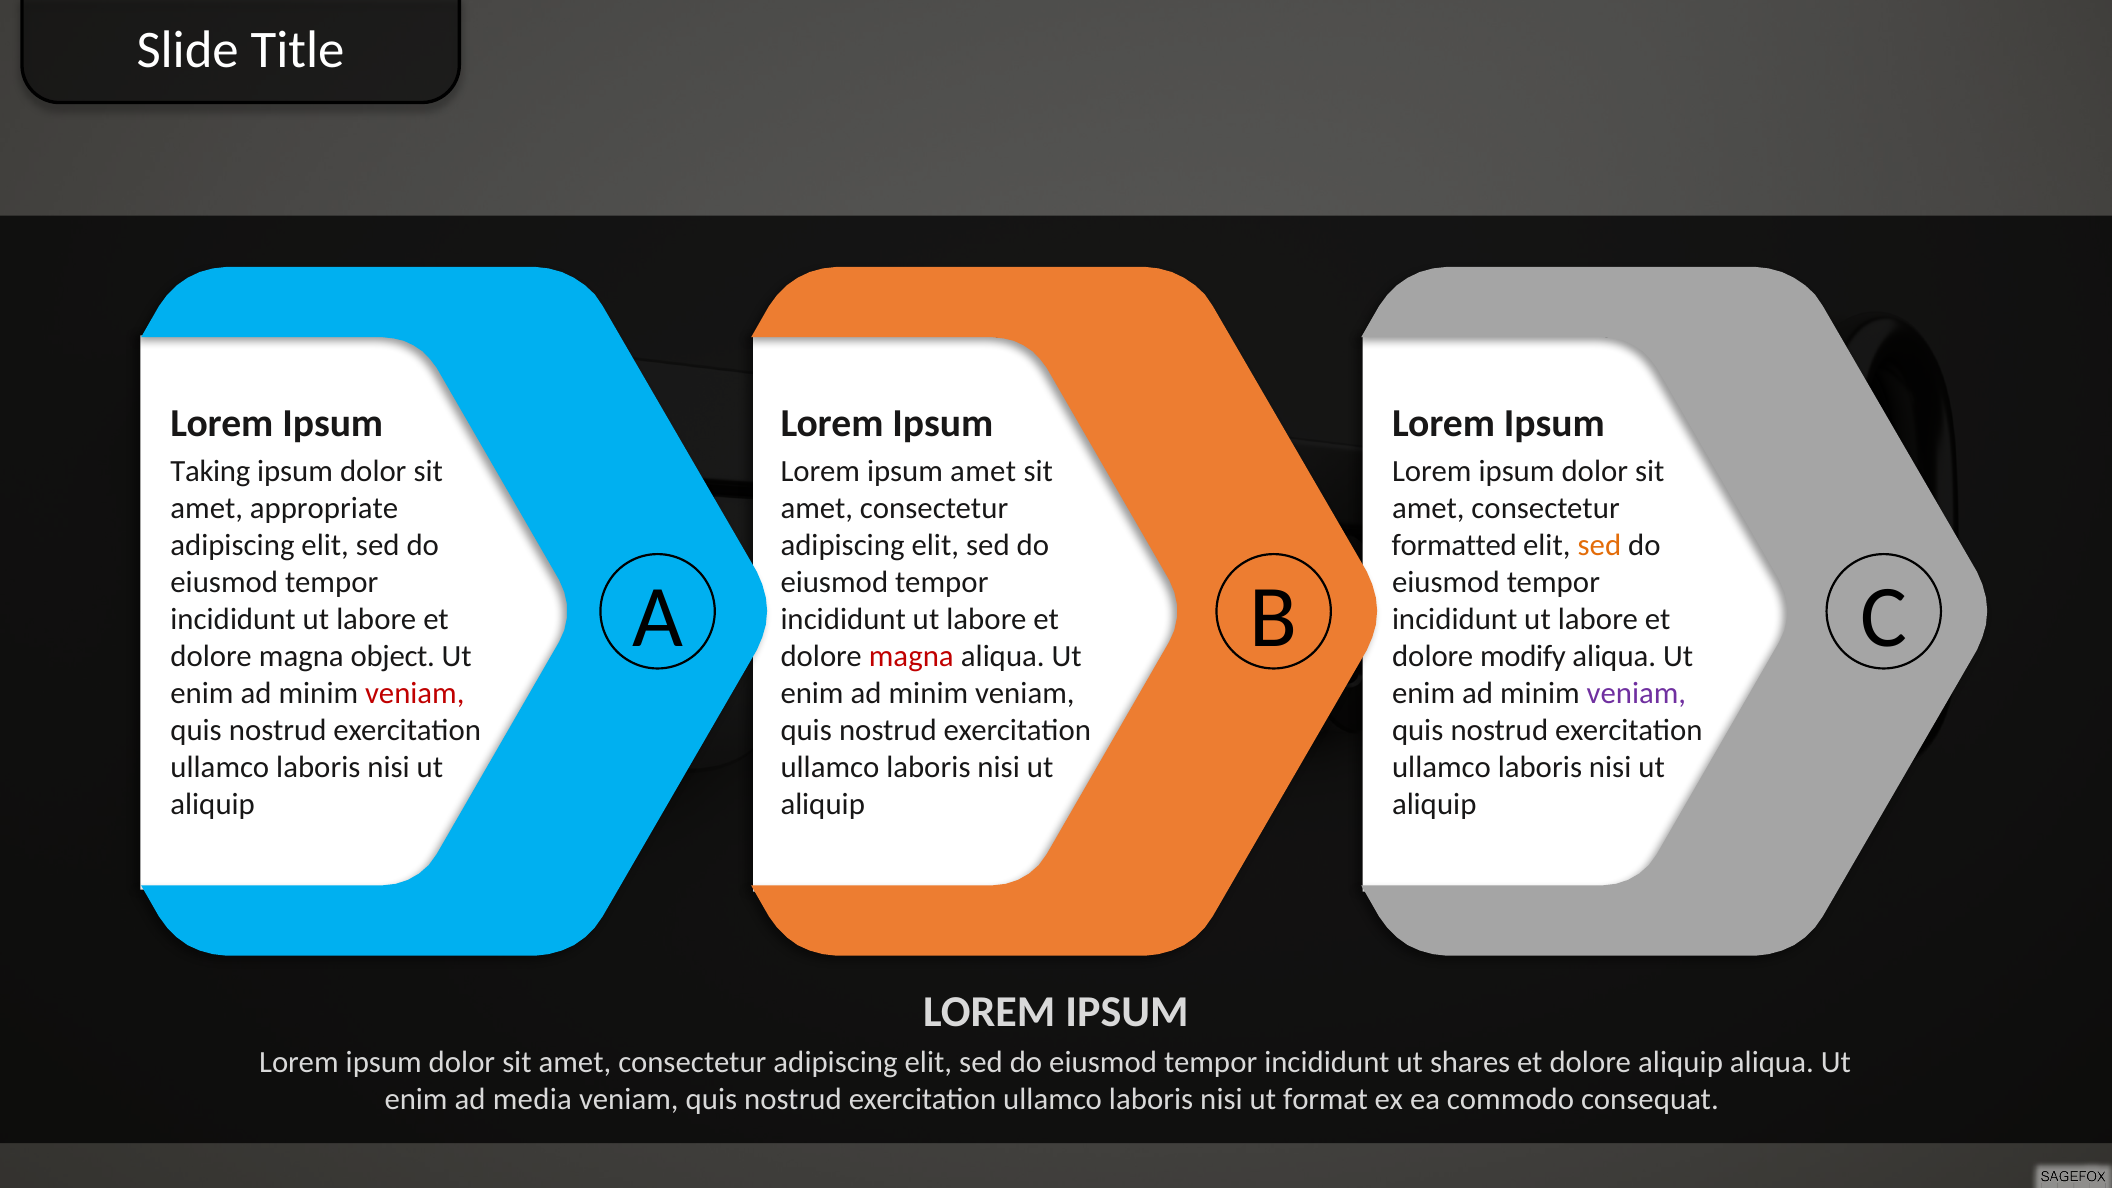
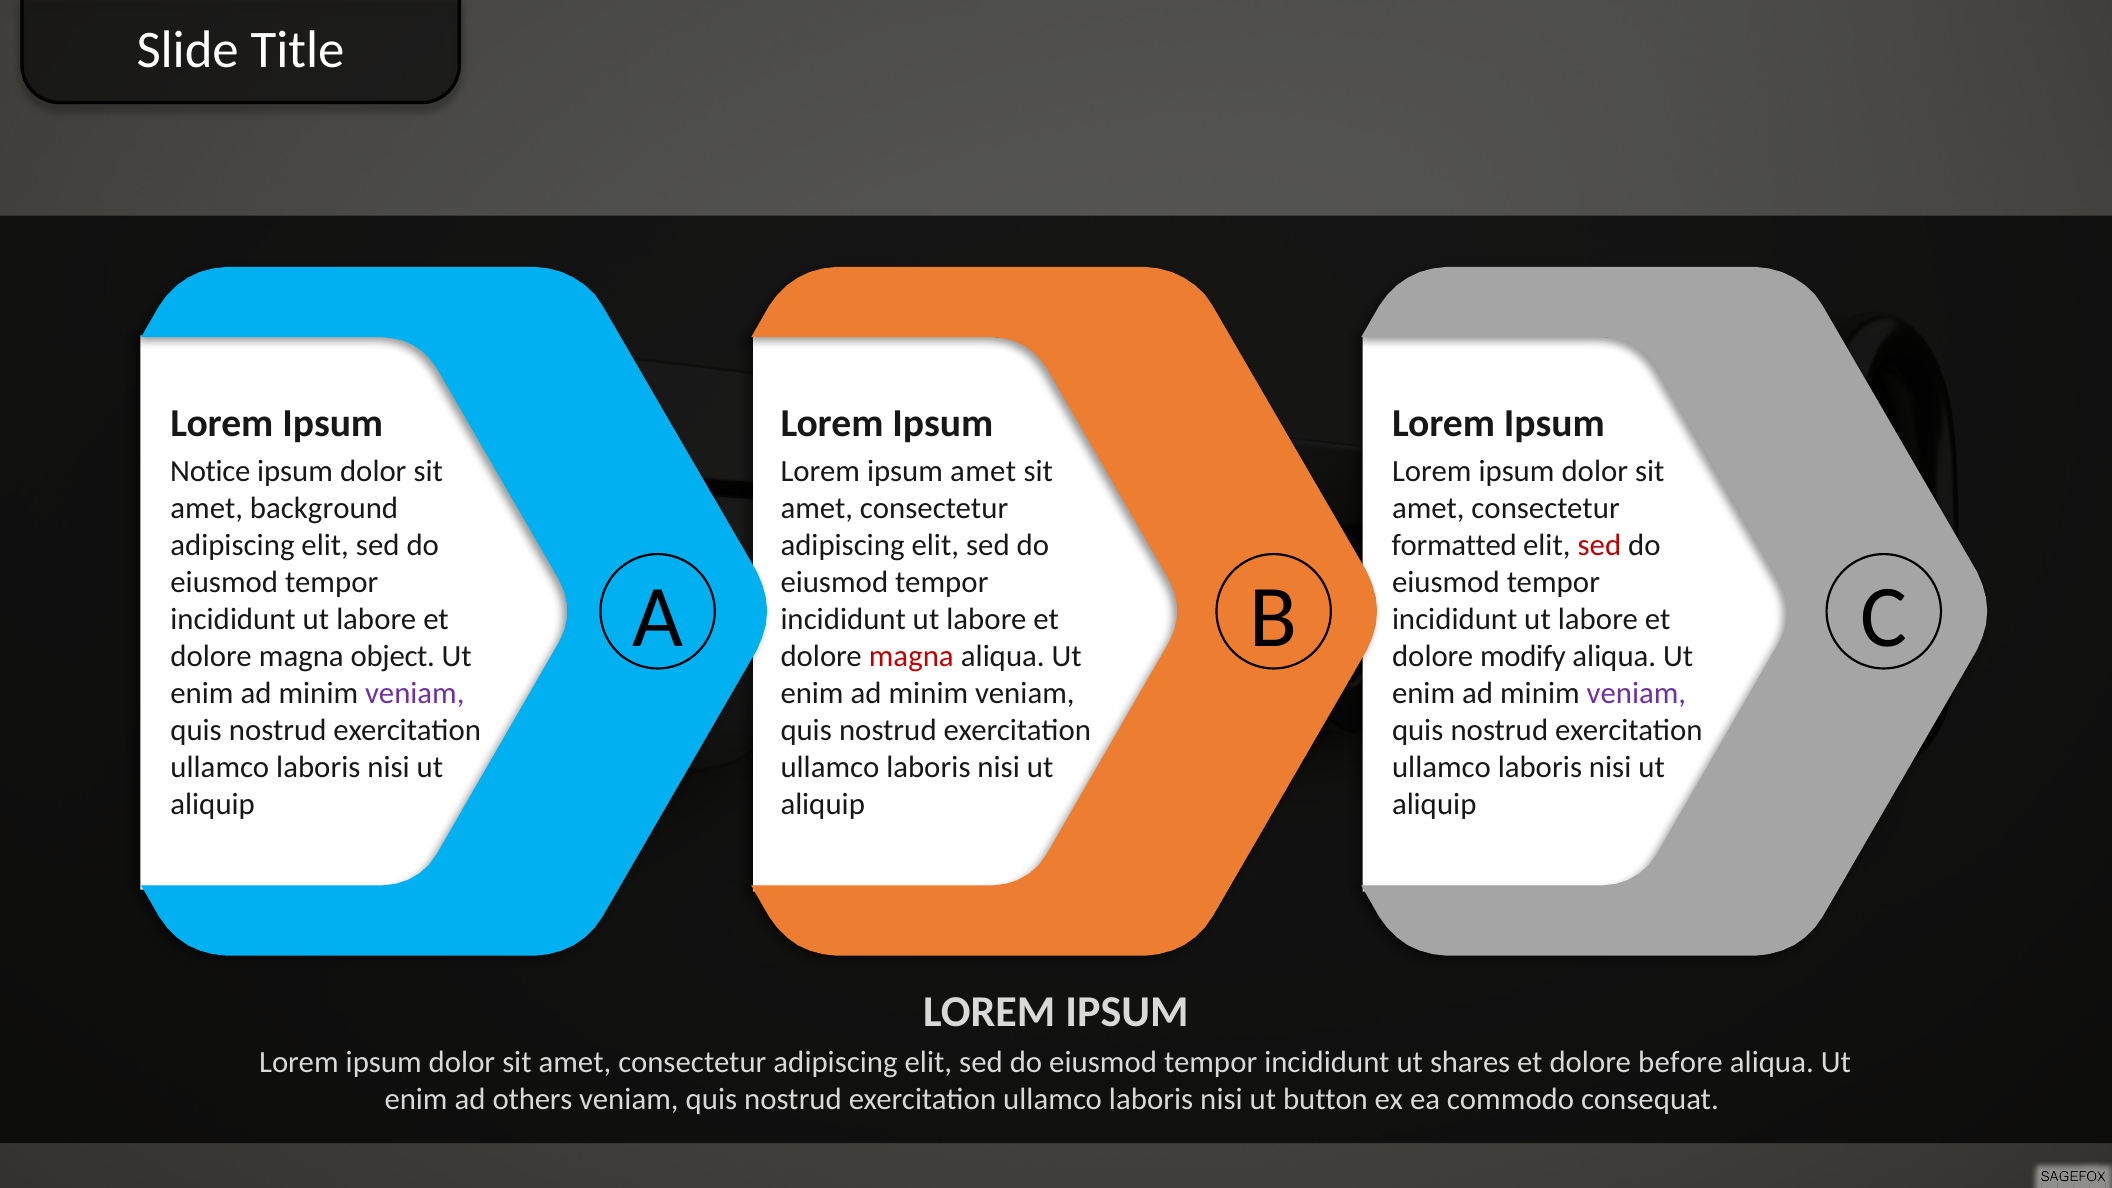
Taking: Taking -> Notice
appropriate: appropriate -> background
sed at (1599, 545) colour: orange -> red
veniam at (415, 693) colour: red -> purple
dolore aliquip: aliquip -> before
media: media -> others
format: format -> button
